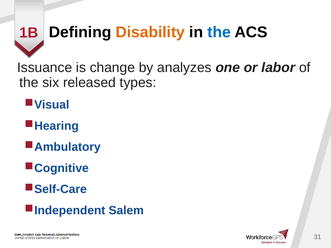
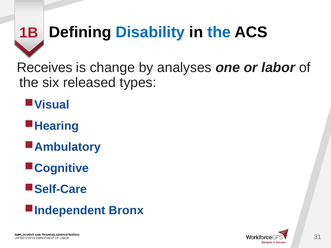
Disability colour: orange -> blue
Issuance: Issuance -> Receives
analyzes: analyzes -> analyses
Salem: Salem -> Bronx
